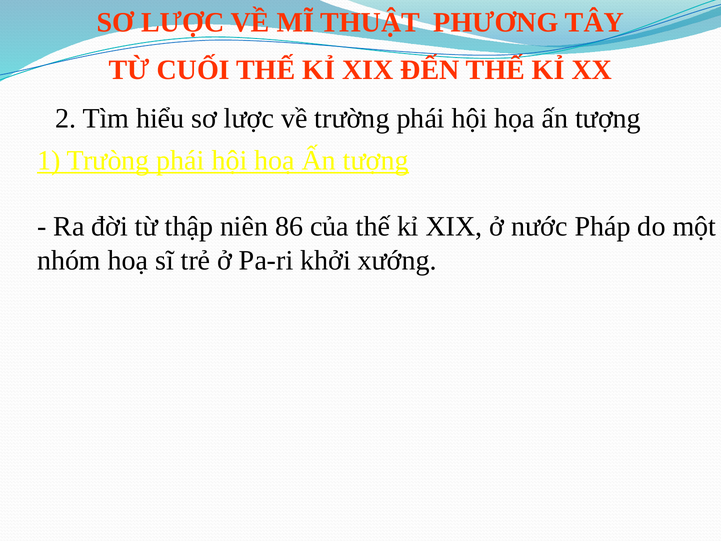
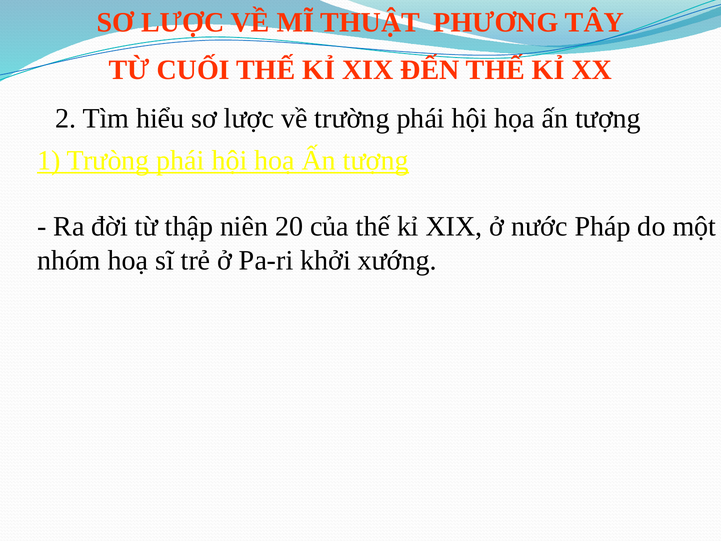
86: 86 -> 20
